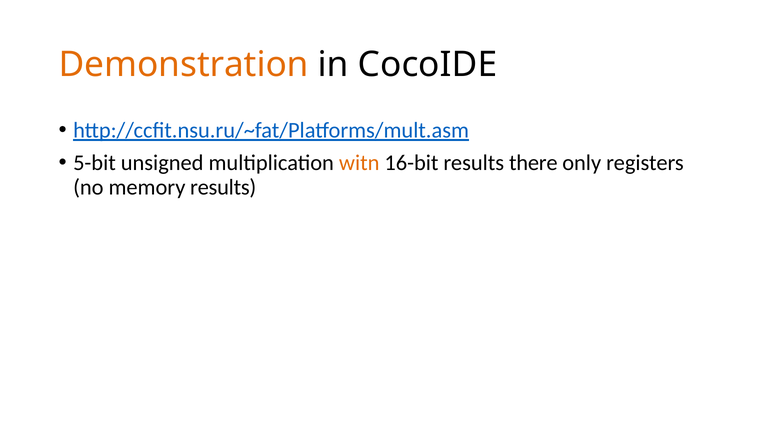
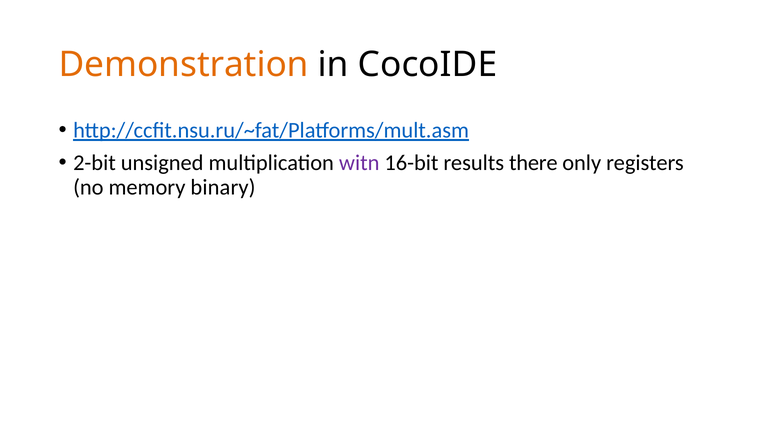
5-bit: 5-bit -> 2-bit
witn colour: orange -> purple
memory results: results -> binary
